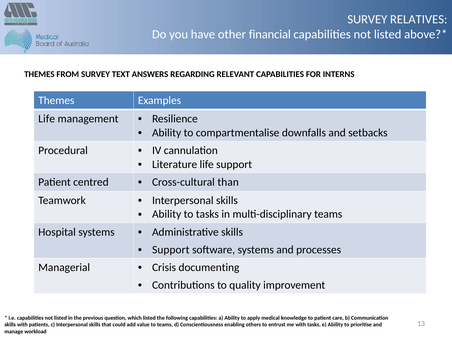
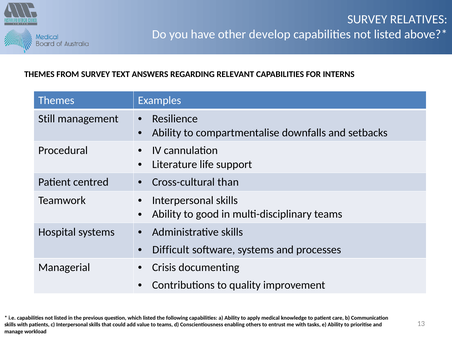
financial: financial -> develop
Life at (47, 119): Life -> Still
to tasks: tasks -> good
Support at (171, 250): Support -> Difficult
